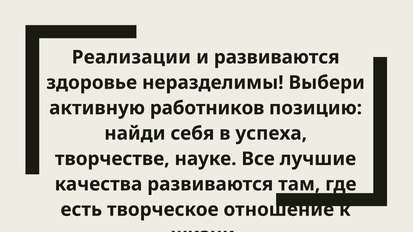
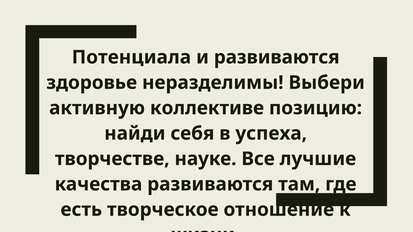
Реализации: Реализации -> Потенциала
работников: работников -> коллективе
